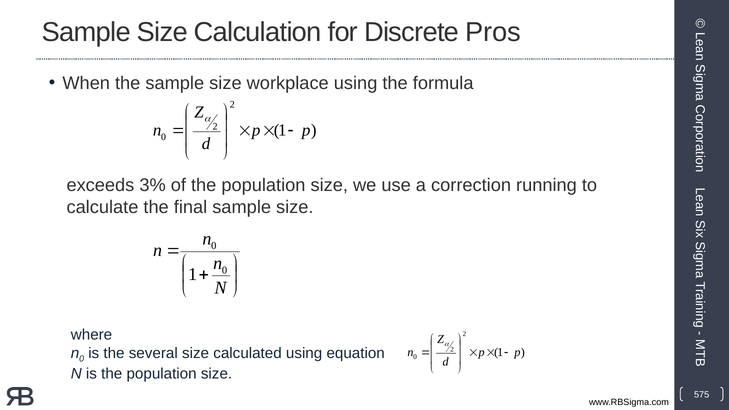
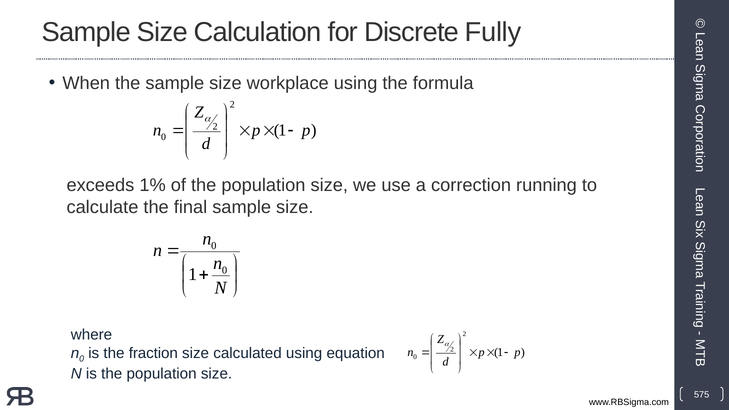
Pros: Pros -> Fully
3%: 3% -> 1%
several: several -> fraction
